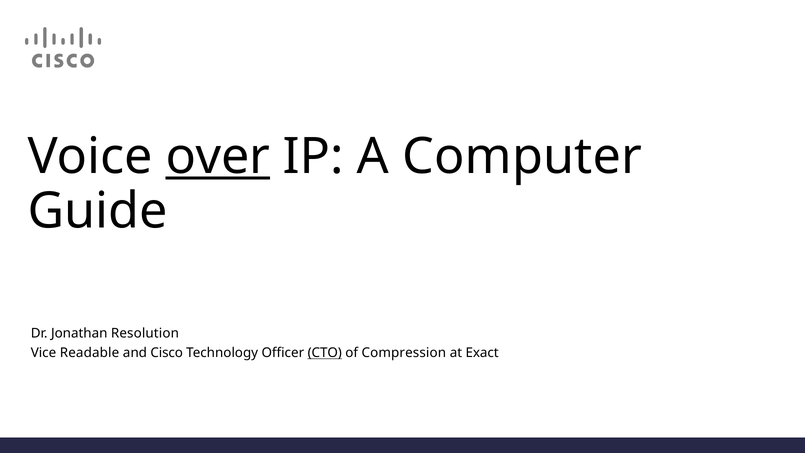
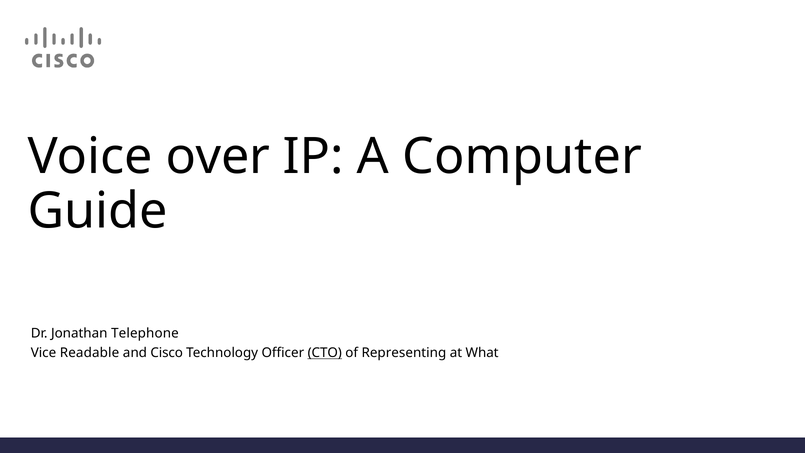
over underline: present -> none
Resolution: Resolution -> Telephone
Compression: Compression -> Representing
Exact: Exact -> What
